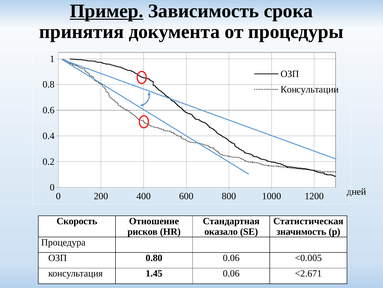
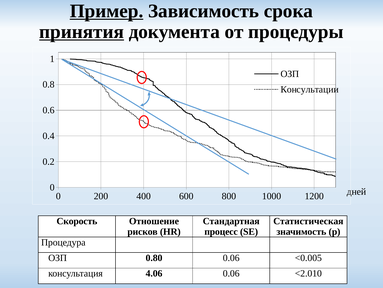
принятия underline: none -> present
оказало: оказало -> процесс
1.45: 1.45 -> 4.06
<2.671: <2.671 -> <2.010
